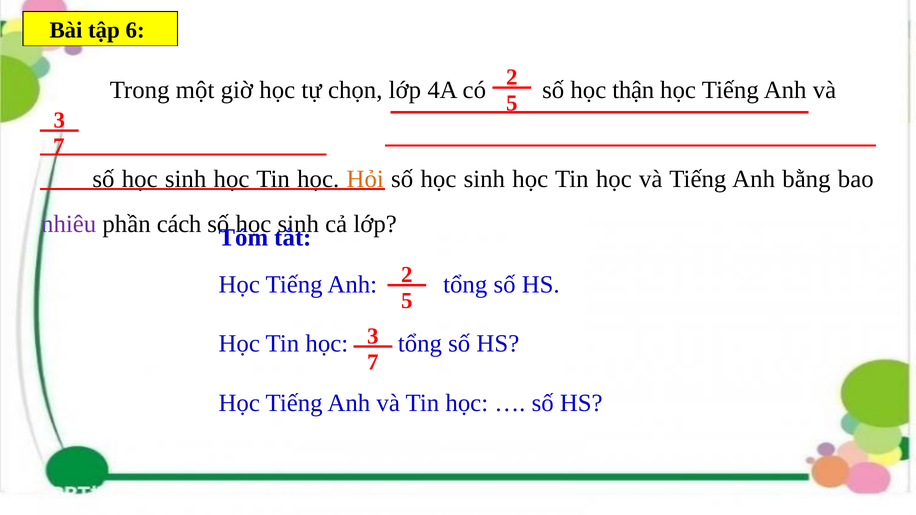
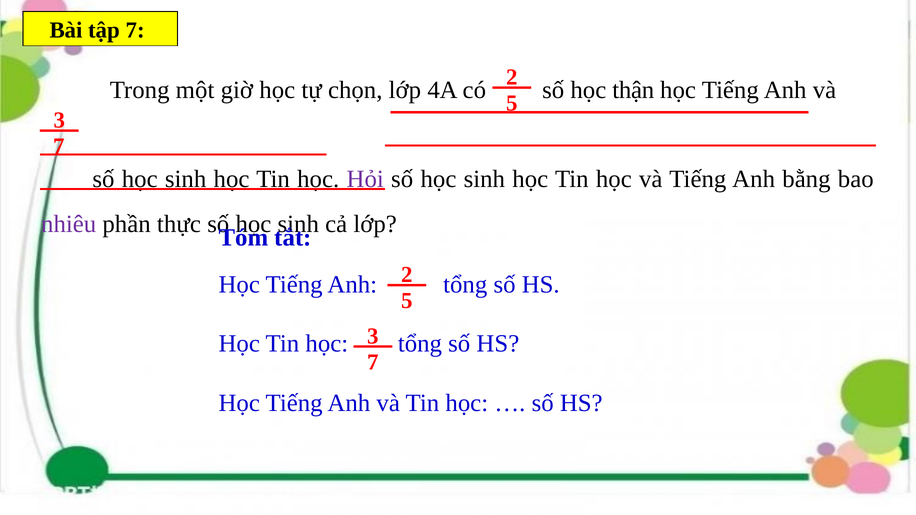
tập 6: 6 -> 7
Hỏi colour: orange -> purple
cách: cách -> thực
